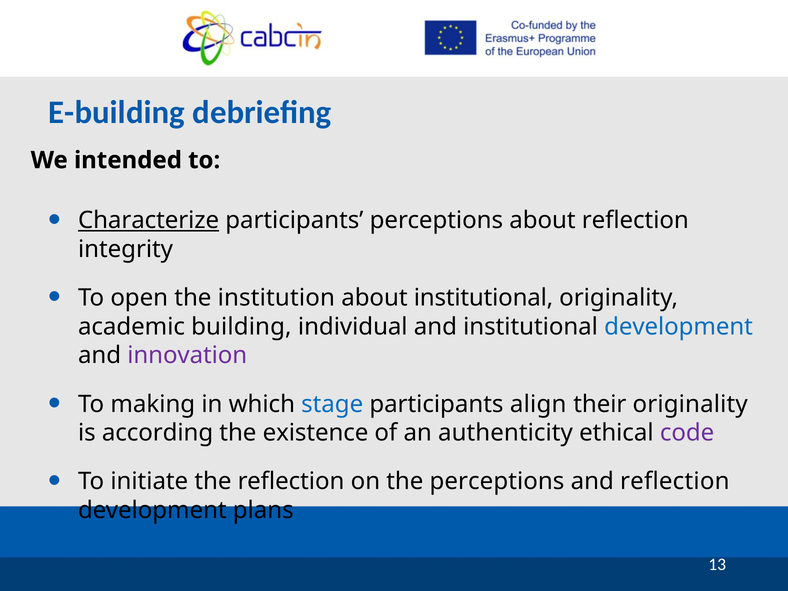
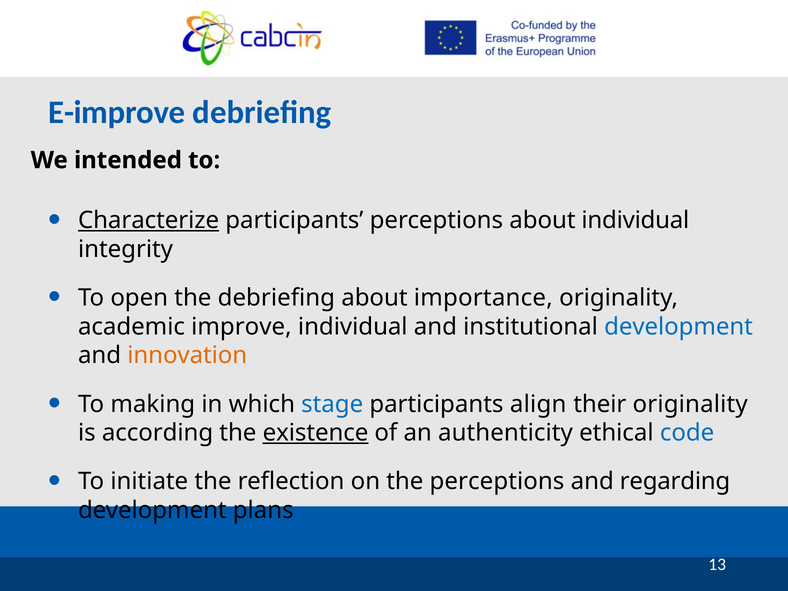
E-building: E-building -> E-improve
about reflection: reflection -> individual
the institution: institution -> debriefing
about institutional: institutional -> importance
building: building -> improve
innovation colour: purple -> orange
existence underline: none -> present
code colour: purple -> blue
and reflection: reflection -> regarding
